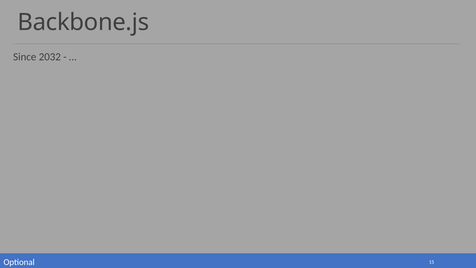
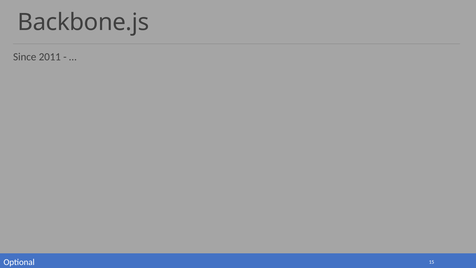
2032: 2032 -> 2011
